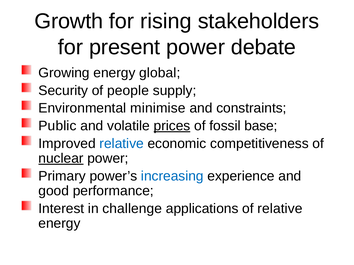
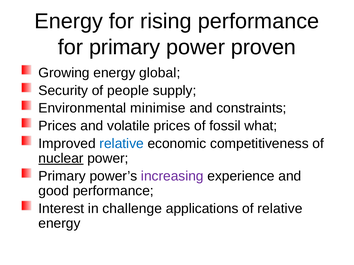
Growth at (69, 21): Growth -> Energy
rising stakeholders: stakeholders -> performance
for present: present -> primary
debate: debate -> proven
Public at (57, 126): Public -> Prices
prices at (172, 126) underline: present -> none
base: base -> what
increasing colour: blue -> purple
